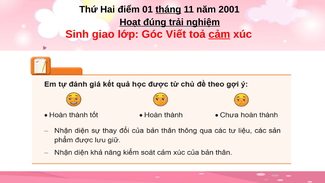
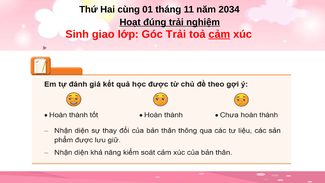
điểm: điểm -> cùng
tháng underline: present -> none
2001: 2001 -> 2034
Góc Viết: Viết -> Trải
